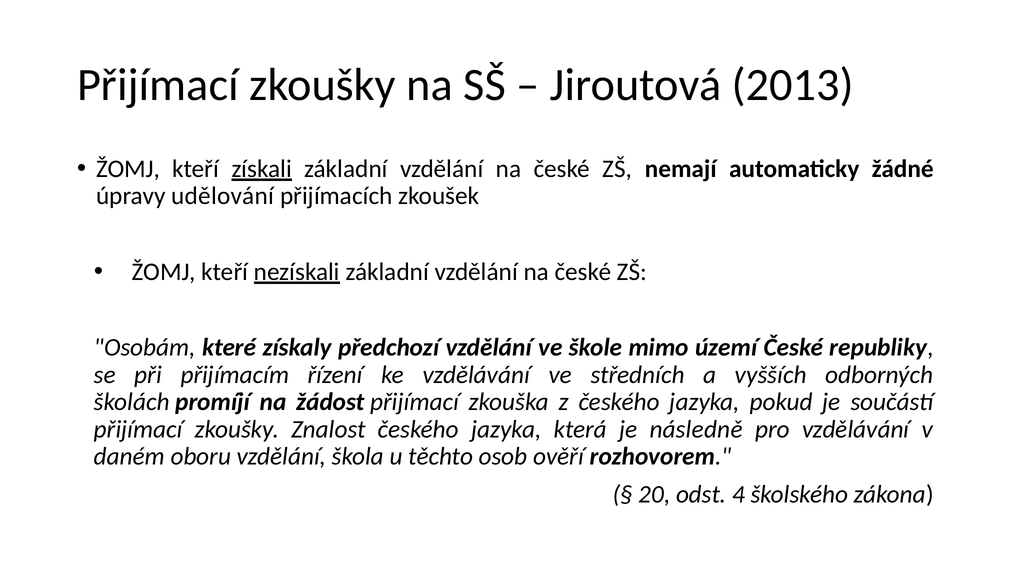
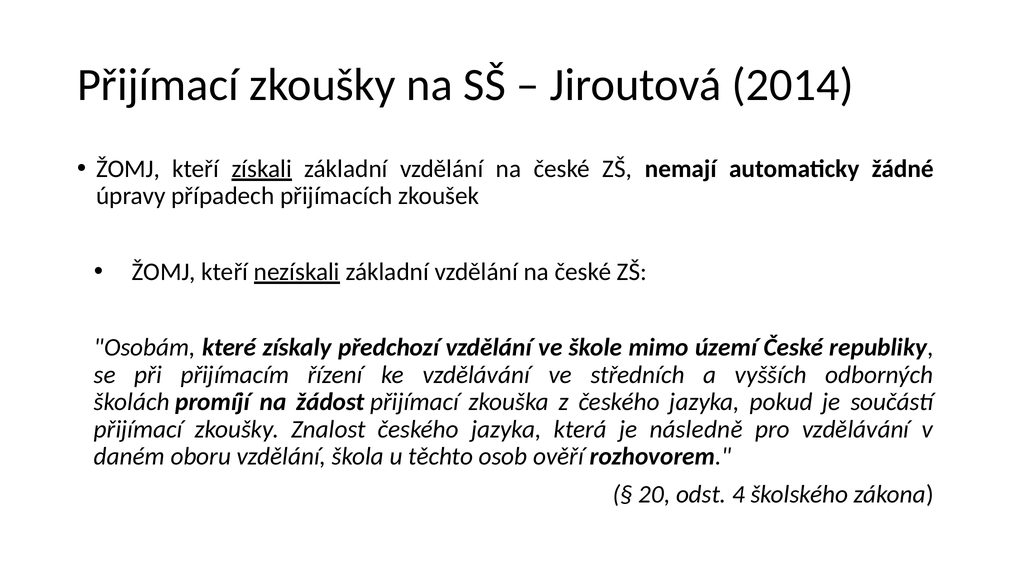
2013: 2013 -> 2014
udělování: udělování -> případech
